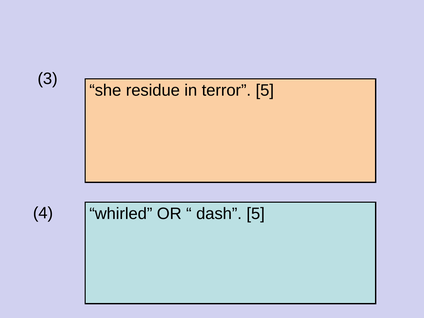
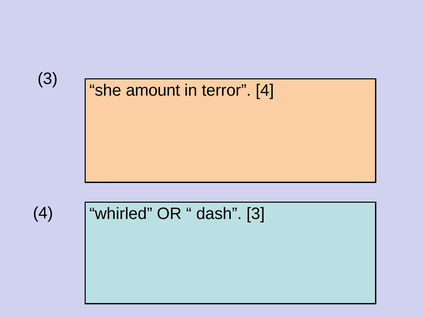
residue: residue -> amount
terror 5: 5 -> 4
dash 5: 5 -> 3
